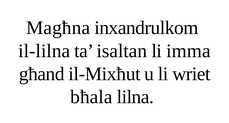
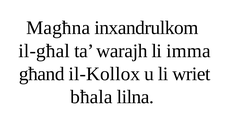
il-lilna: il-lilna -> il-għal
isaltan: isaltan -> warajh
il-Mixħut: il-Mixħut -> il-Kollox
